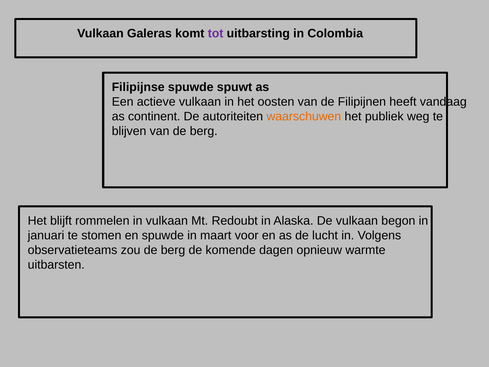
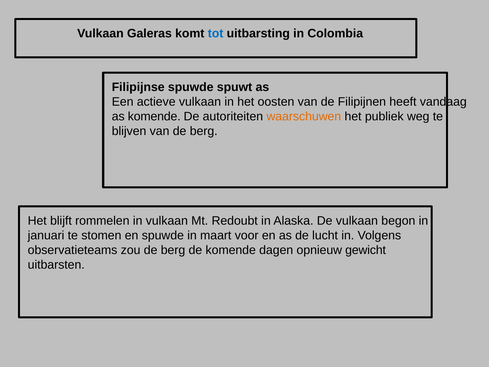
tot colour: purple -> blue
as continent: continent -> komende
warmte: warmte -> gewicht
